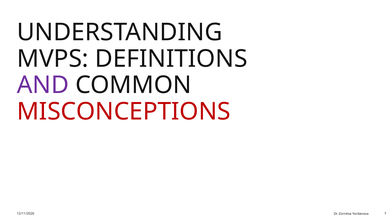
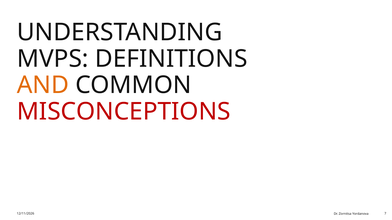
AND colour: purple -> orange
